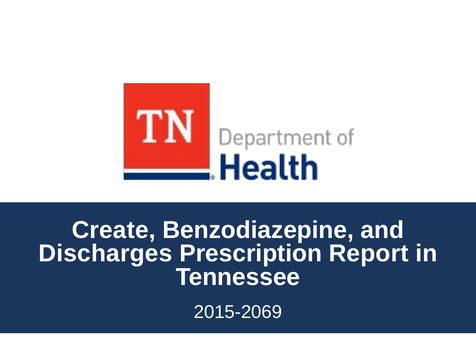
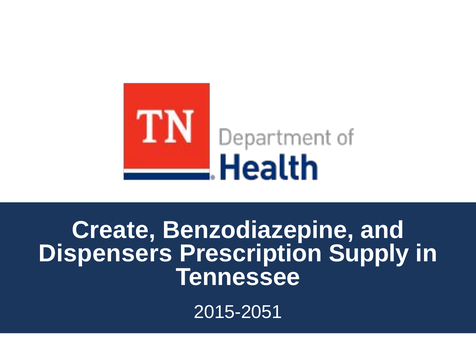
Discharges: Discharges -> Dispensers
Report: Report -> Supply
2015-2069: 2015-2069 -> 2015-2051
